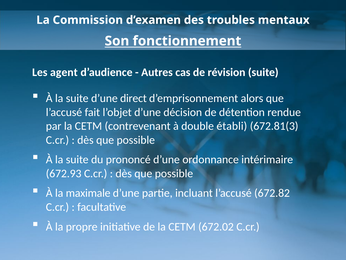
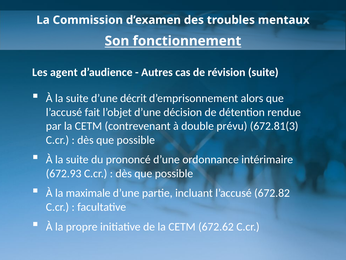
direct: direct -> décrit
établi: établi -> prévu
672.02: 672.02 -> 672.62
